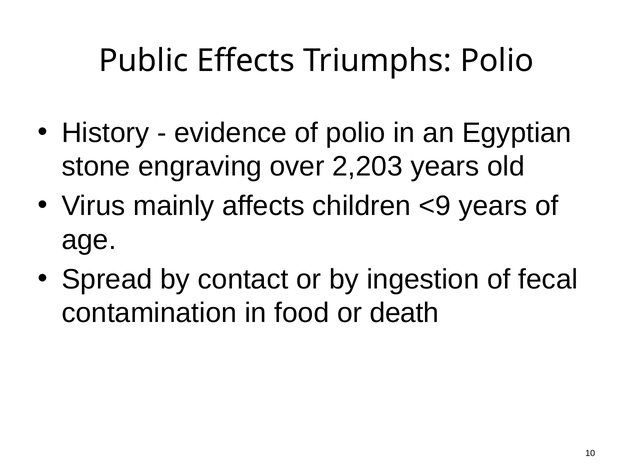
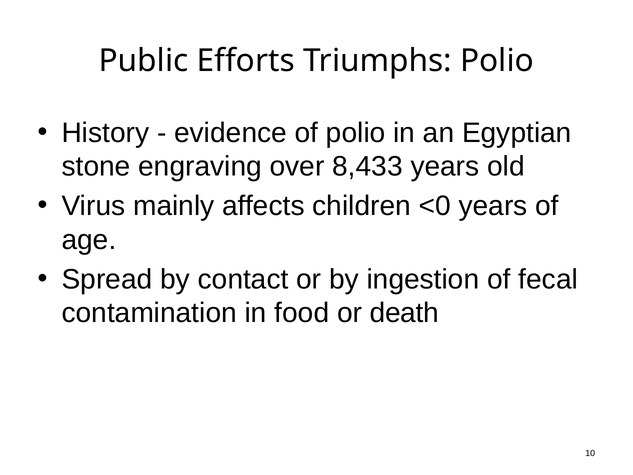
Effects: Effects -> Efforts
2,203: 2,203 -> 8,433
<9: <9 -> <0
